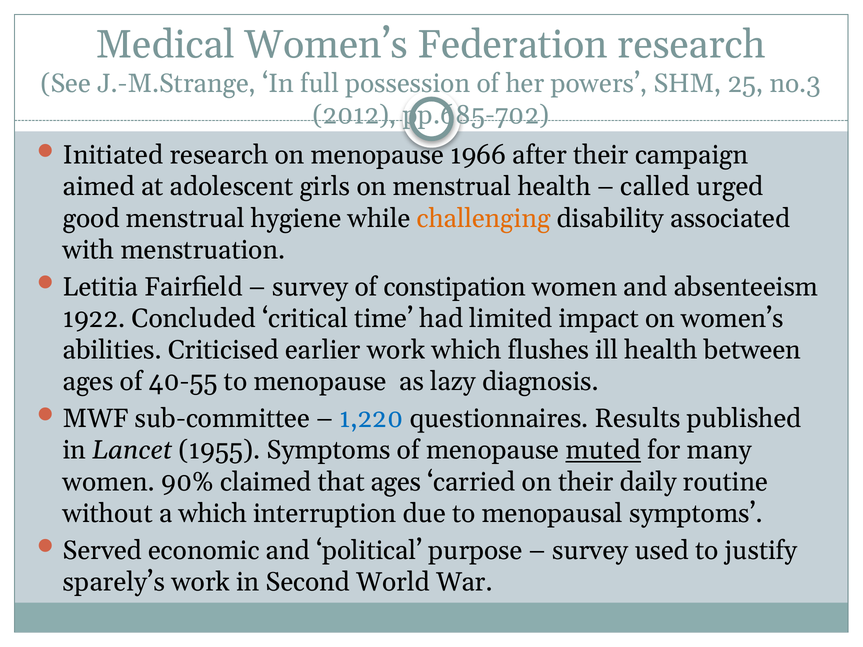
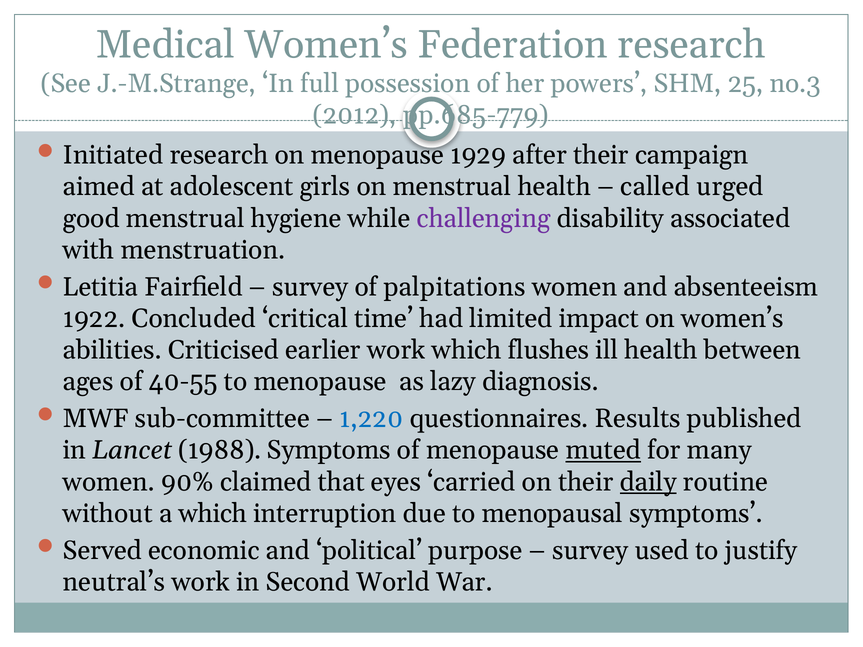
pp.685-702: pp.685-702 -> pp.685-779
1966: 1966 -> 1929
challenging colour: orange -> purple
constipation: constipation -> palpitations
1955: 1955 -> 1988
that ages: ages -> eyes
daily underline: none -> present
sparely’s: sparely’s -> neutral’s
